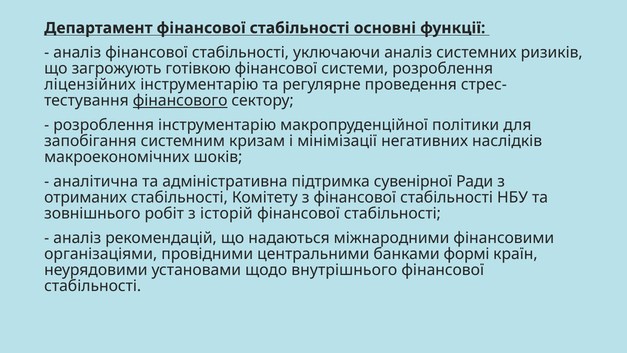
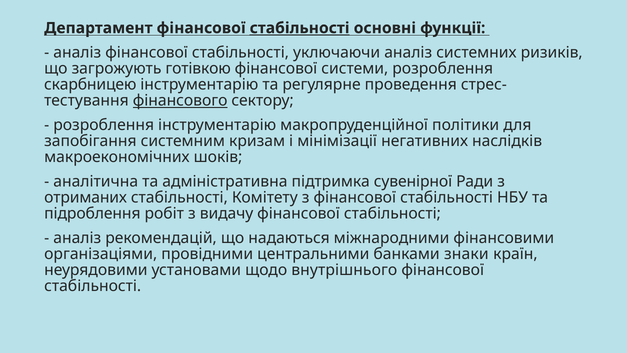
стабільності at (300, 28) underline: none -> present
ліцензійних: ліцензійних -> скарбницею
зовнішнього: зовнішнього -> підроблення
історій: історій -> видачу
формі: формі -> знаки
